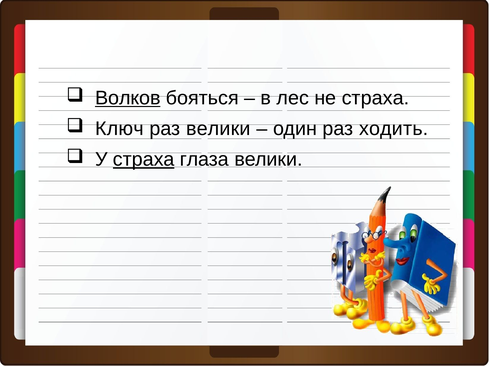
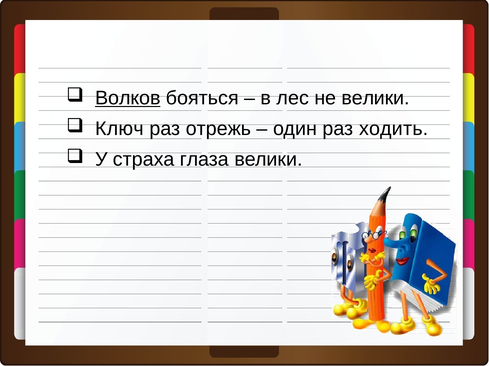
не страха: страха -> велики
раз велики: велики -> отрежь
страха at (144, 160) underline: present -> none
